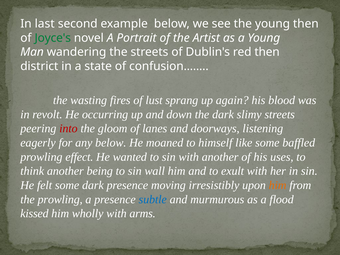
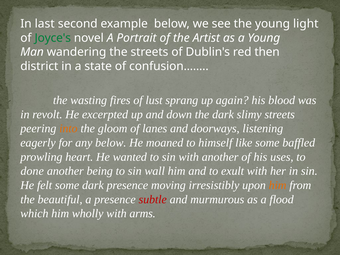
young then: then -> light
occurring: occurring -> excerpted
into colour: red -> orange
effect: effect -> heart
think: think -> done
the prowling: prowling -> beautiful
subtle colour: blue -> red
kissed: kissed -> which
